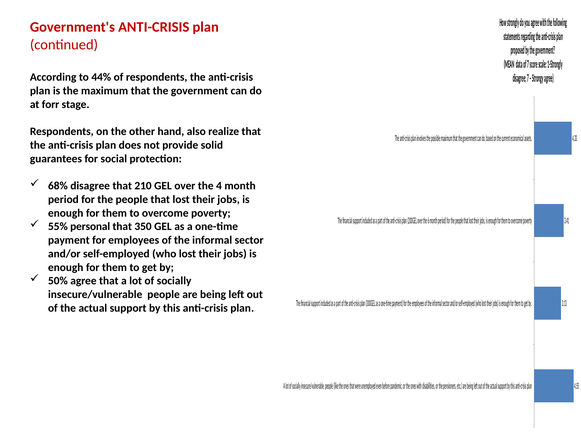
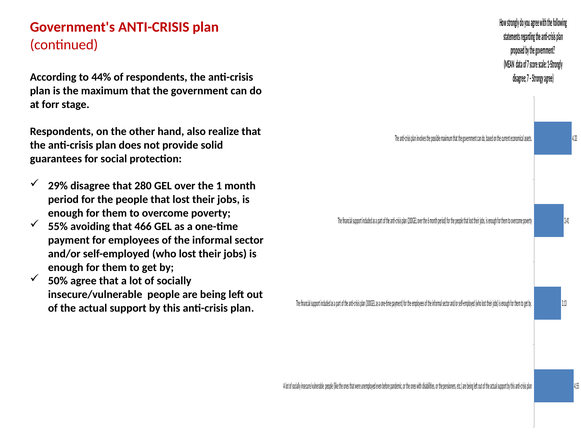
68%: 68% -> 29%
210: 210 -> 280
4: 4 -> 1
personal: personal -> avoiding
350: 350 -> 466
